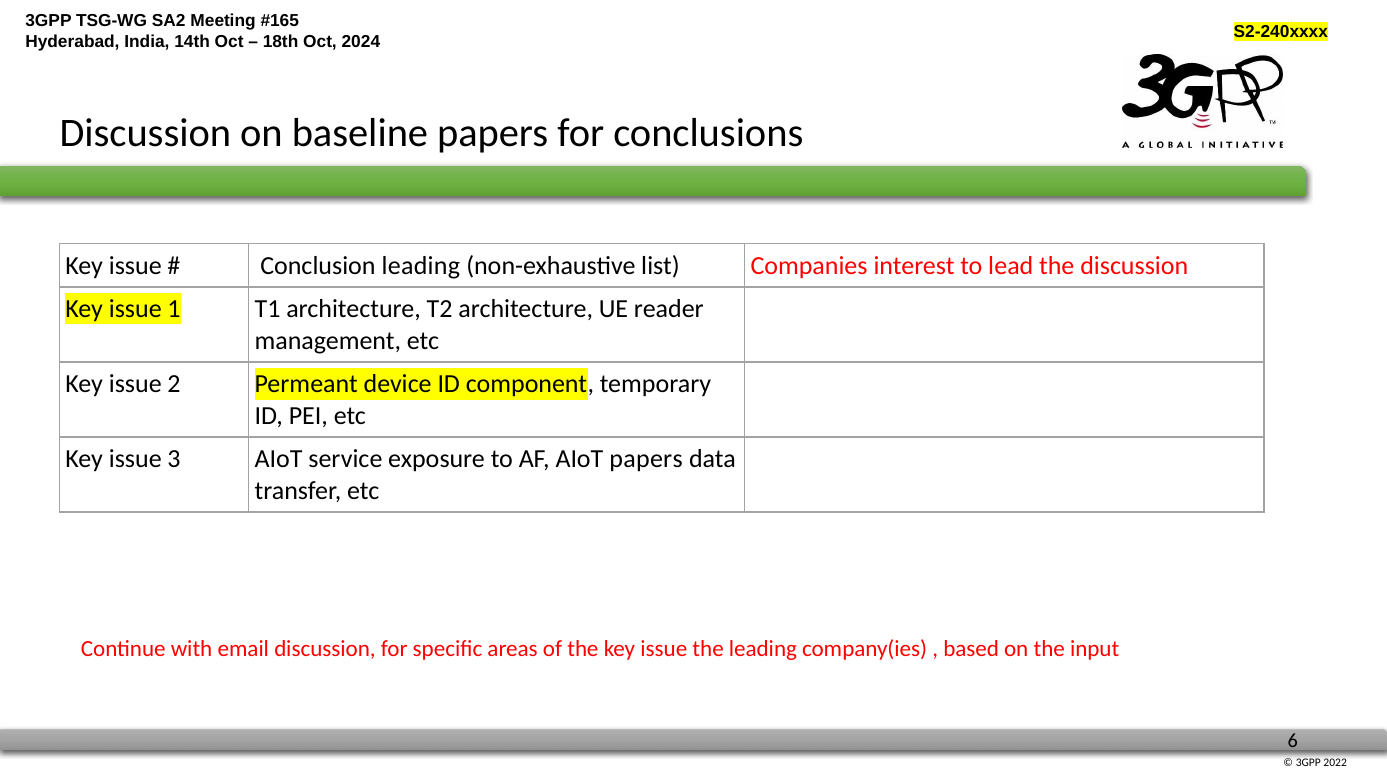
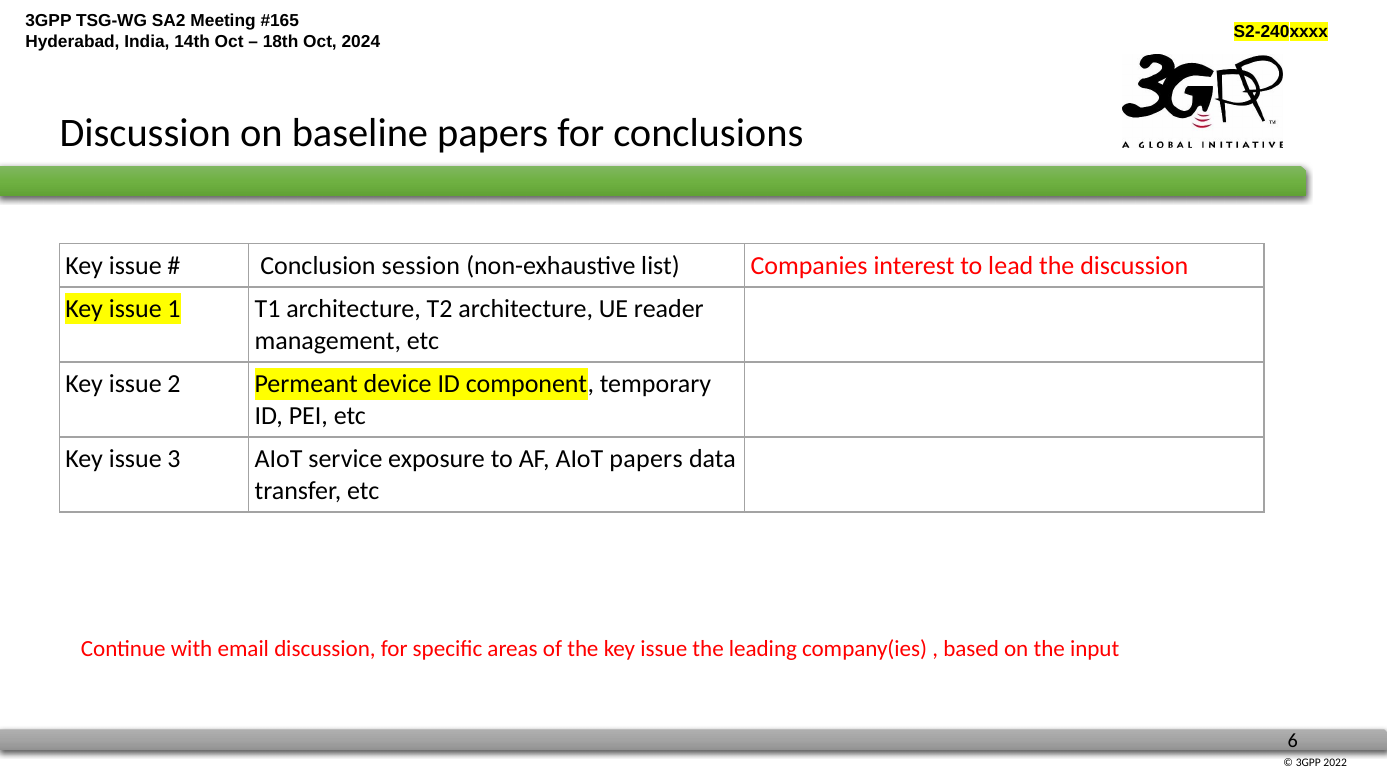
Conclusion leading: leading -> session
